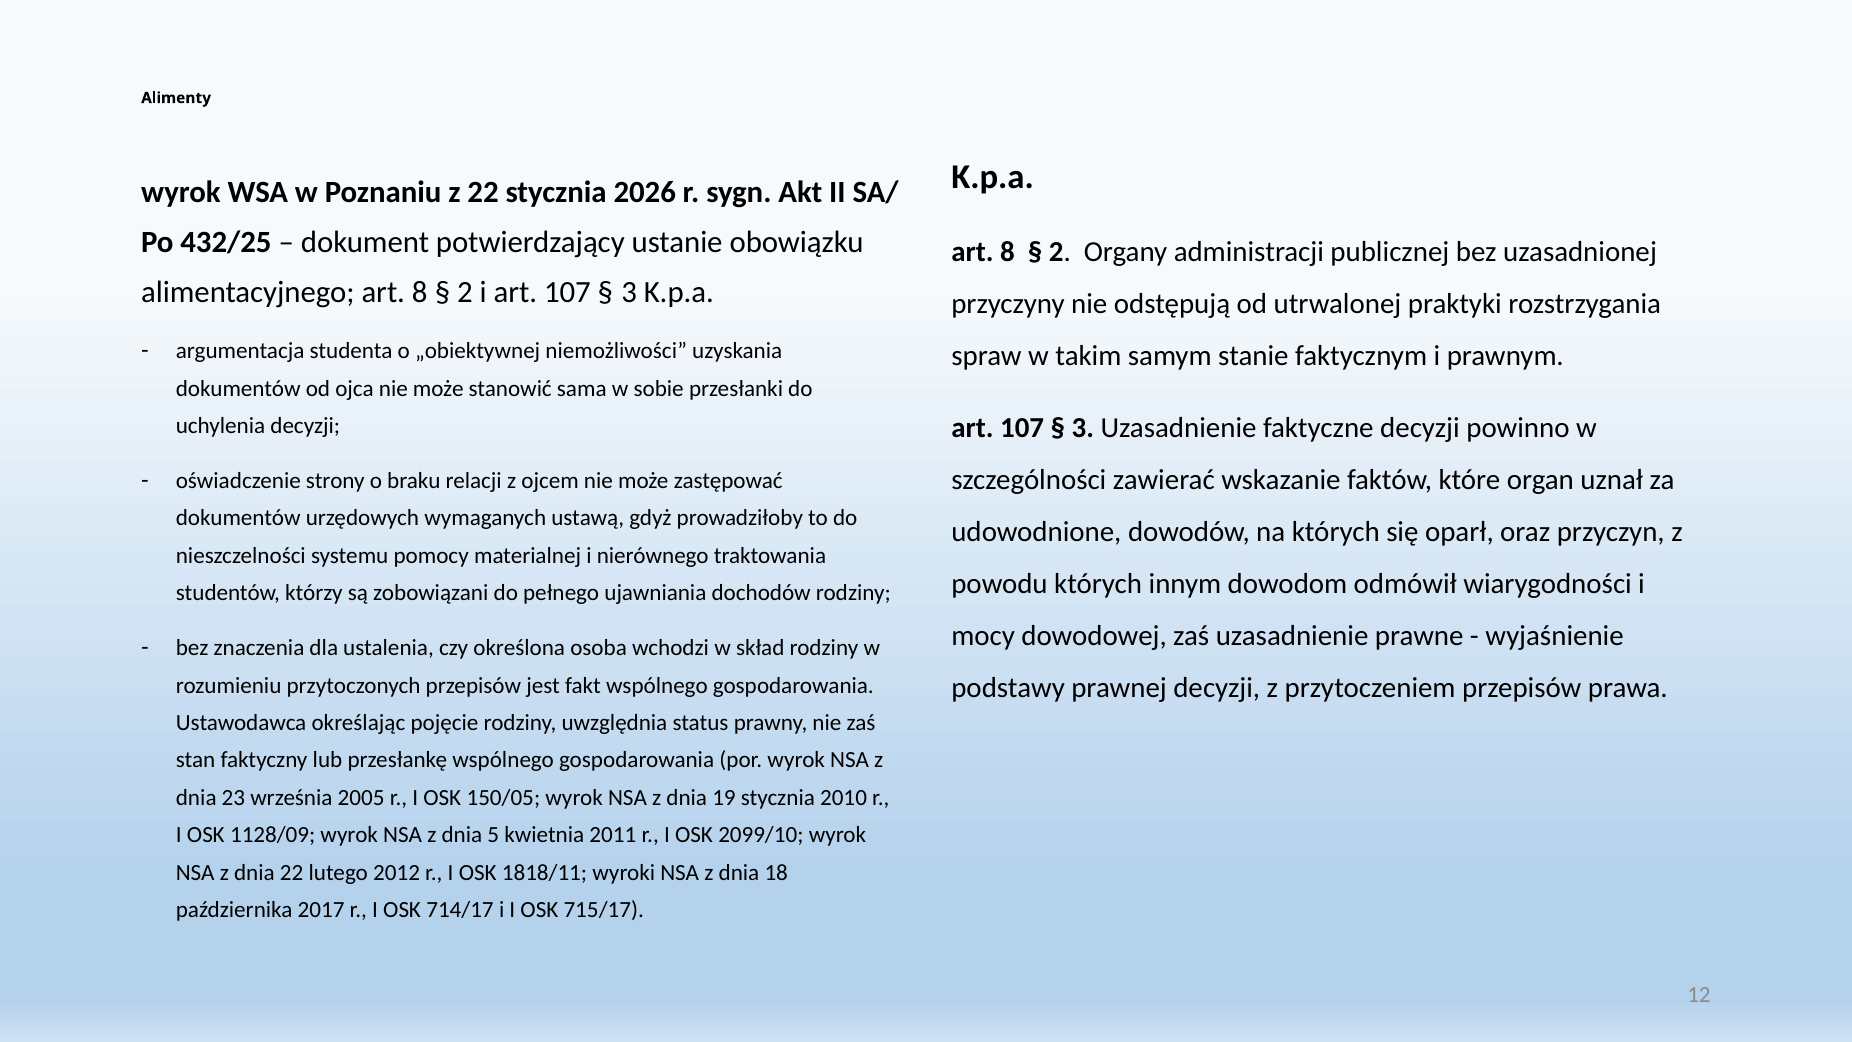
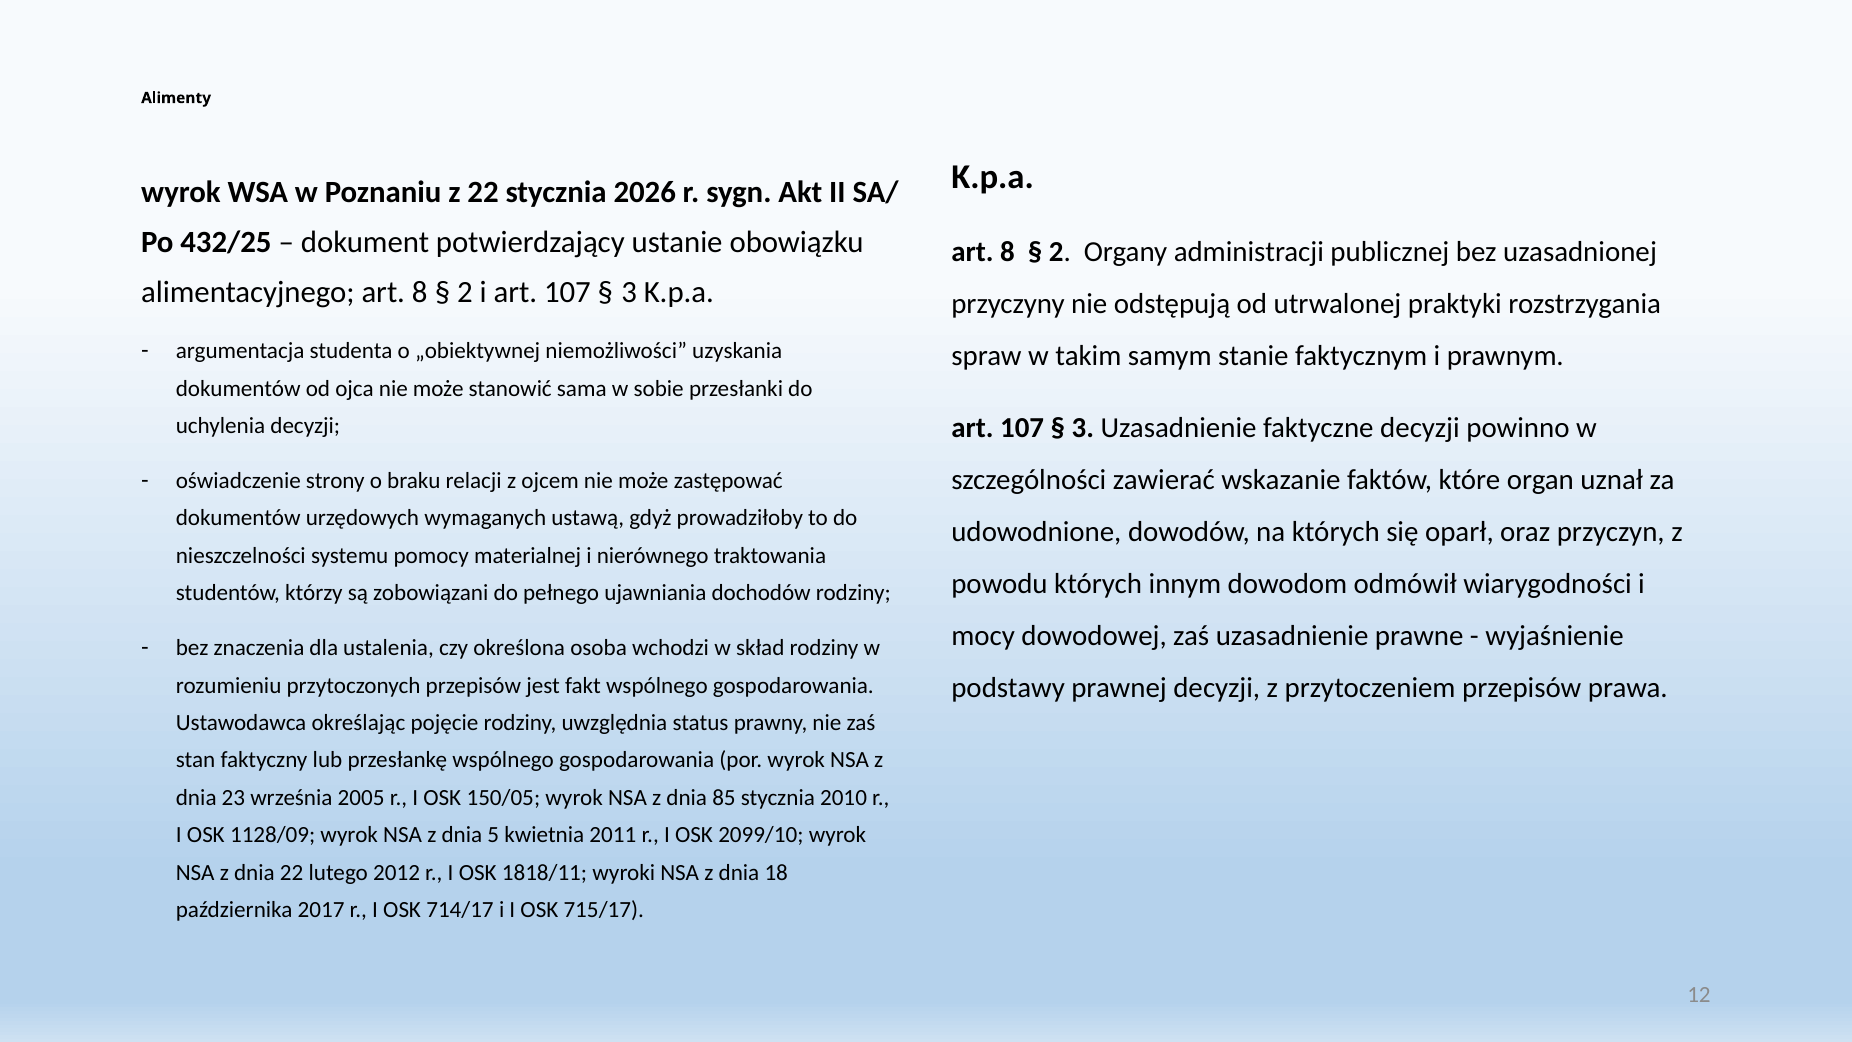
19: 19 -> 85
